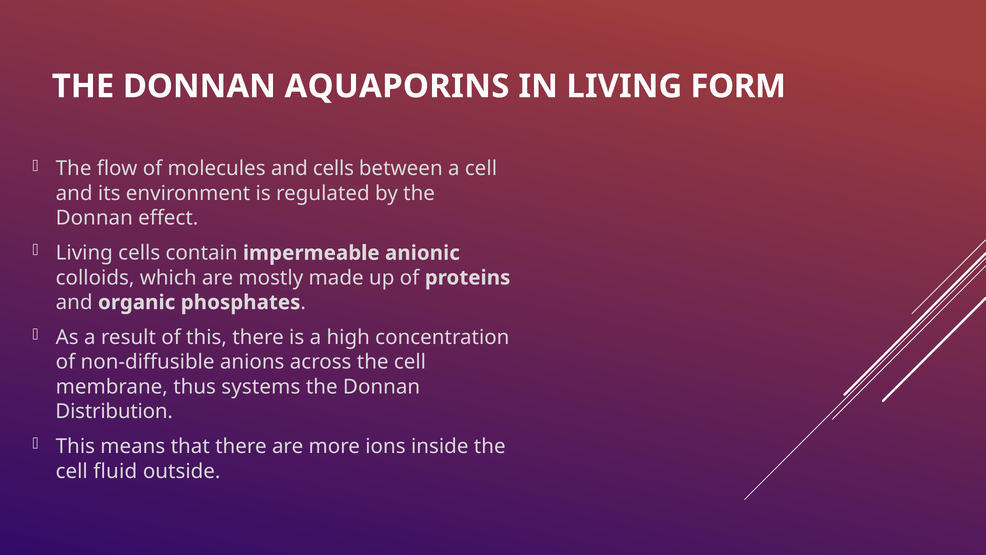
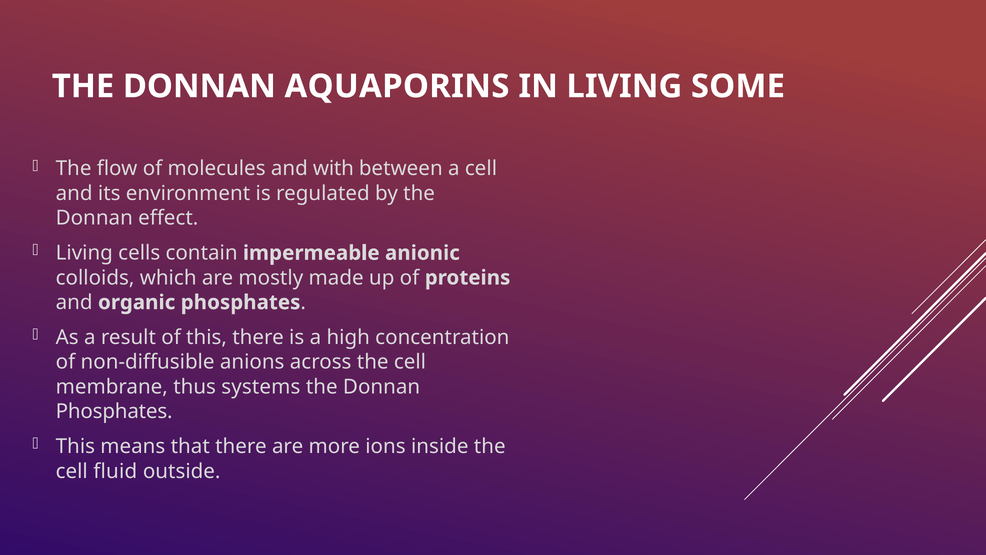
FORM: FORM -> SOME
and cells: cells -> with
Distribution at (114, 411): Distribution -> Phosphates
